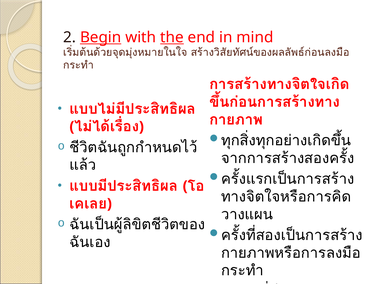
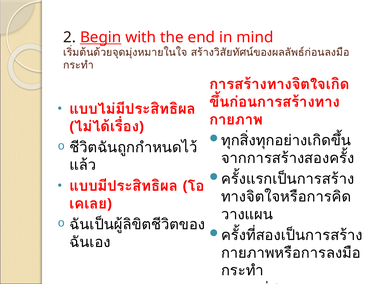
the underline: present -> none
